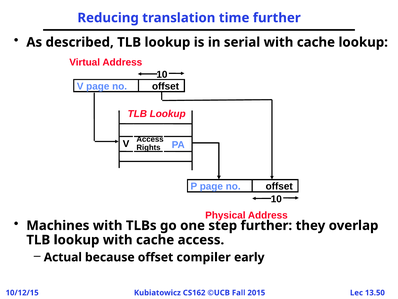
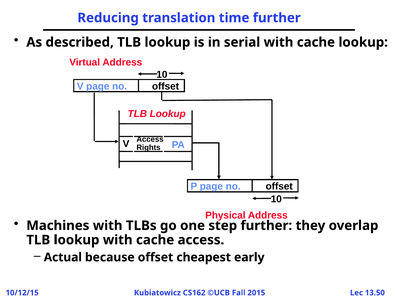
compiler: compiler -> cheapest
